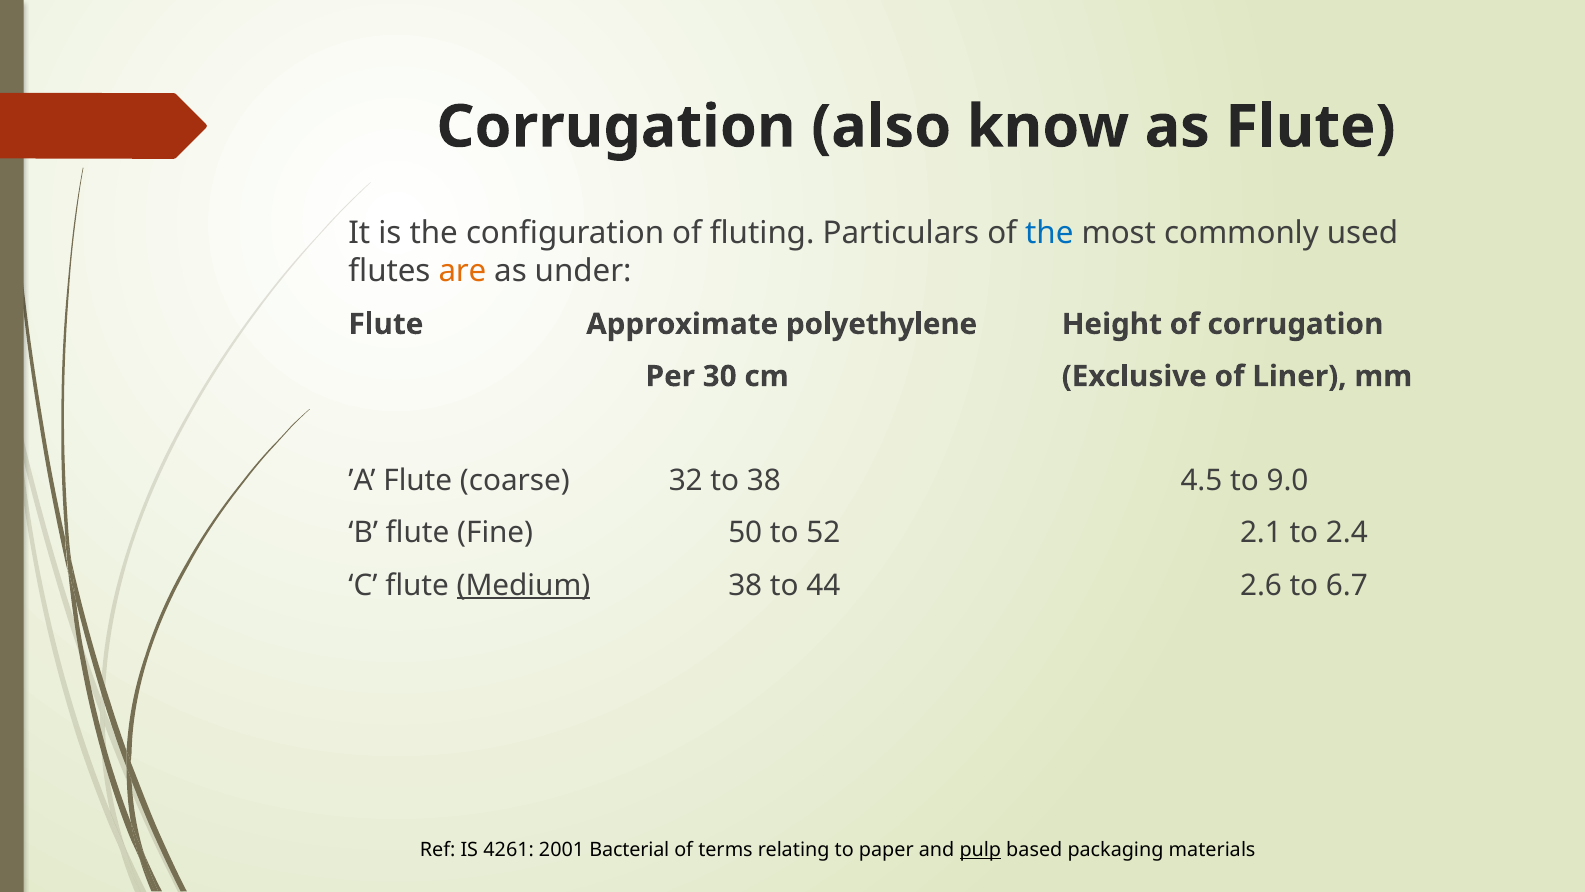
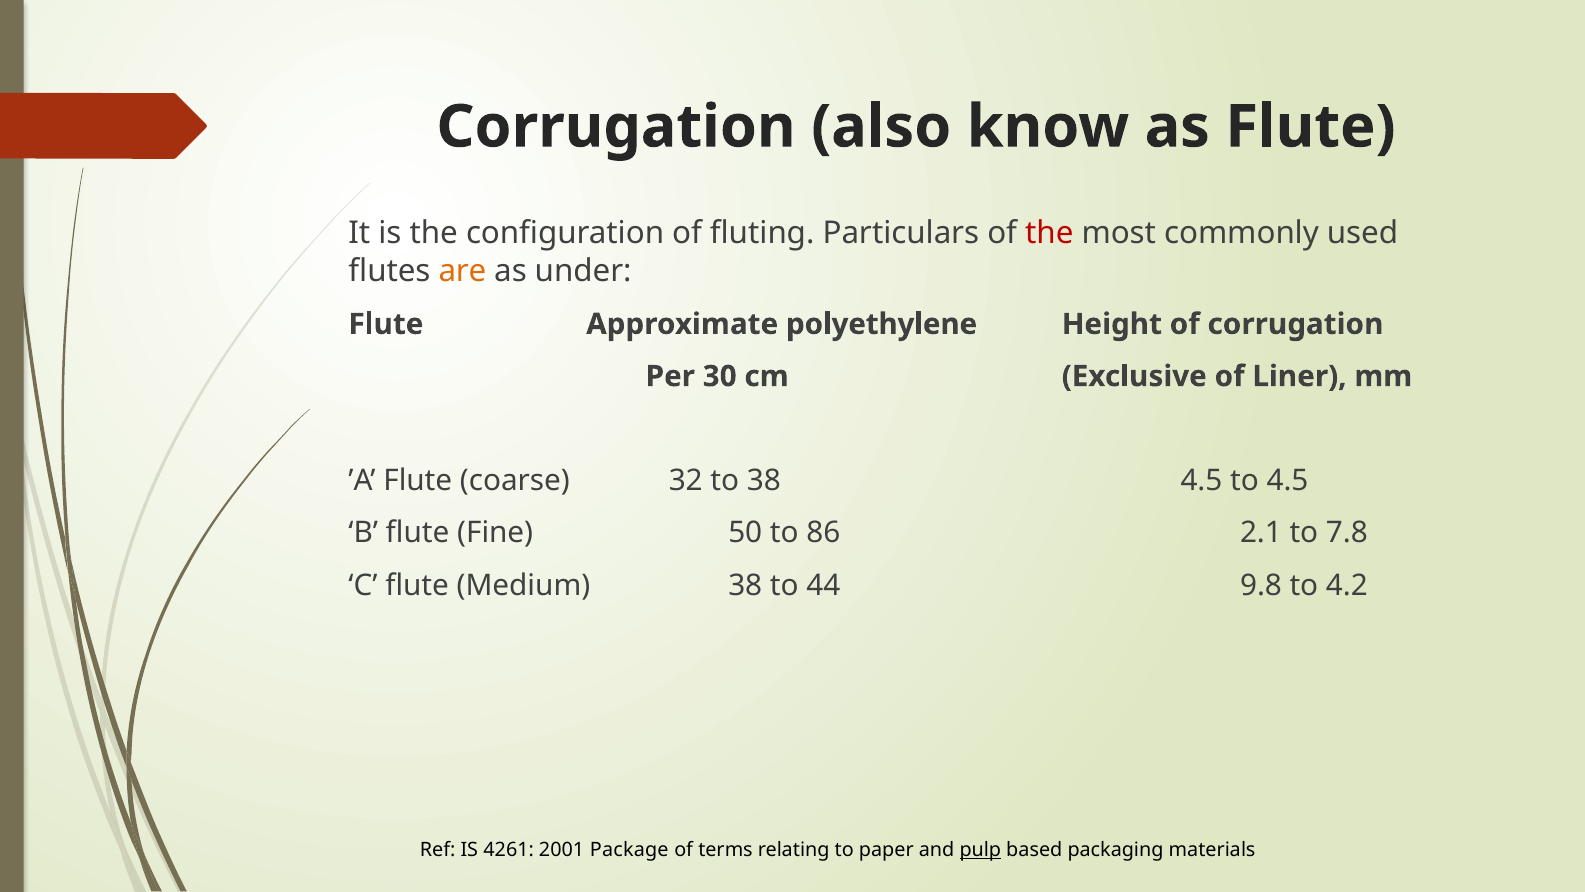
the at (1049, 233) colour: blue -> red
to 9.0: 9.0 -> 4.5
52: 52 -> 86
2.4: 2.4 -> 7.8
Medium underline: present -> none
2.6: 2.6 -> 9.8
6.7: 6.7 -> 4.2
Bacterial: Bacterial -> Package
